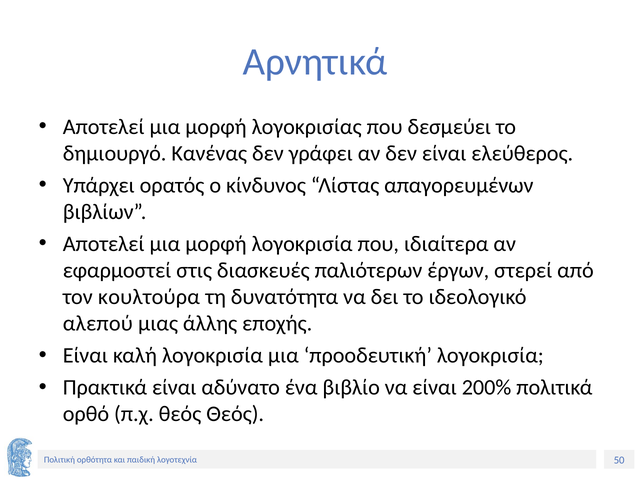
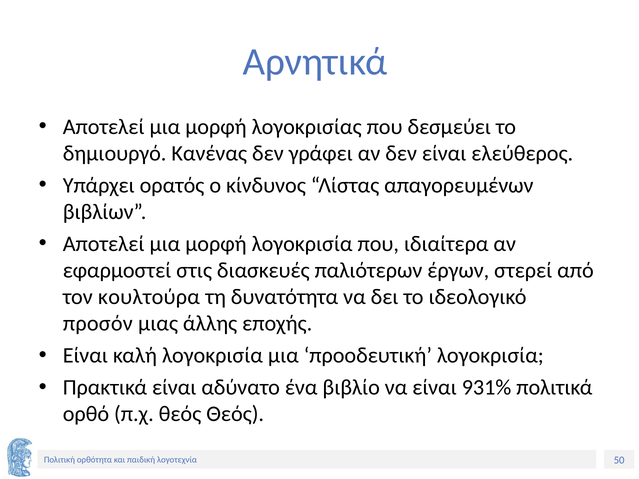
αλεπού: αλεπού -> προσόν
200%: 200% -> 931%
